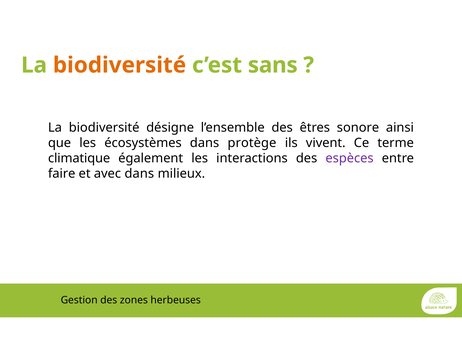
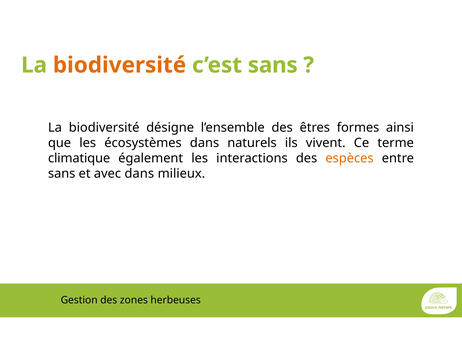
sonore: sonore -> formes
protège: protège -> naturels
espèces colour: purple -> orange
faire at (62, 174): faire -> sans
